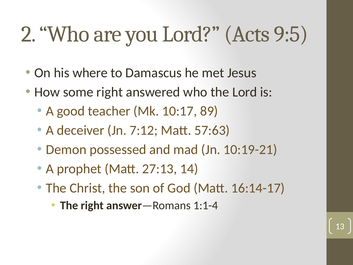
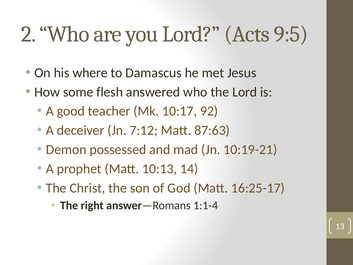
some right: right -> flesh
89: 89 -> 92
57:63: 57:63 -> 87:63
27:13: 27:13 -> 10:13
16:14-17: 16:14-17 -> 16:25-17
